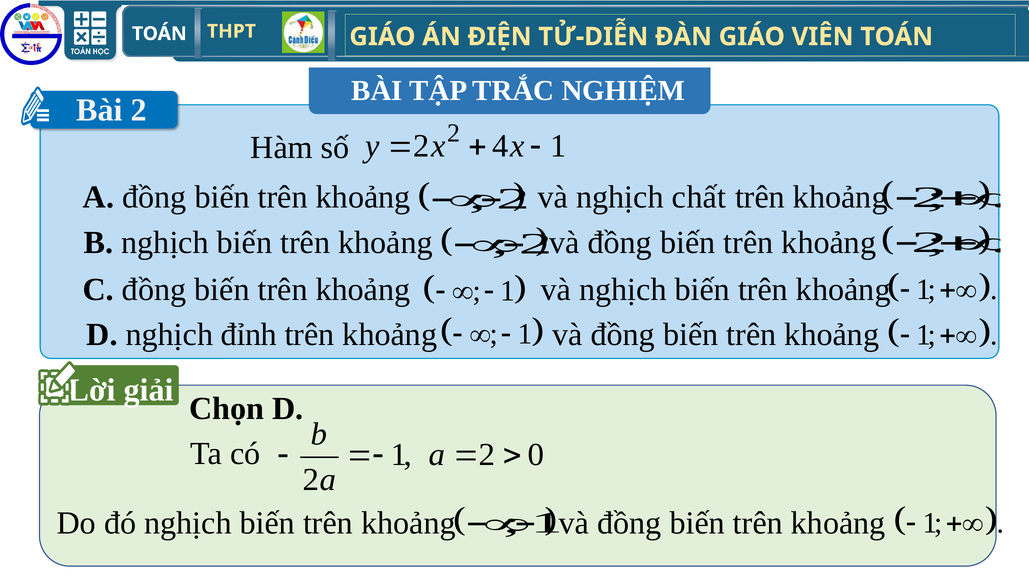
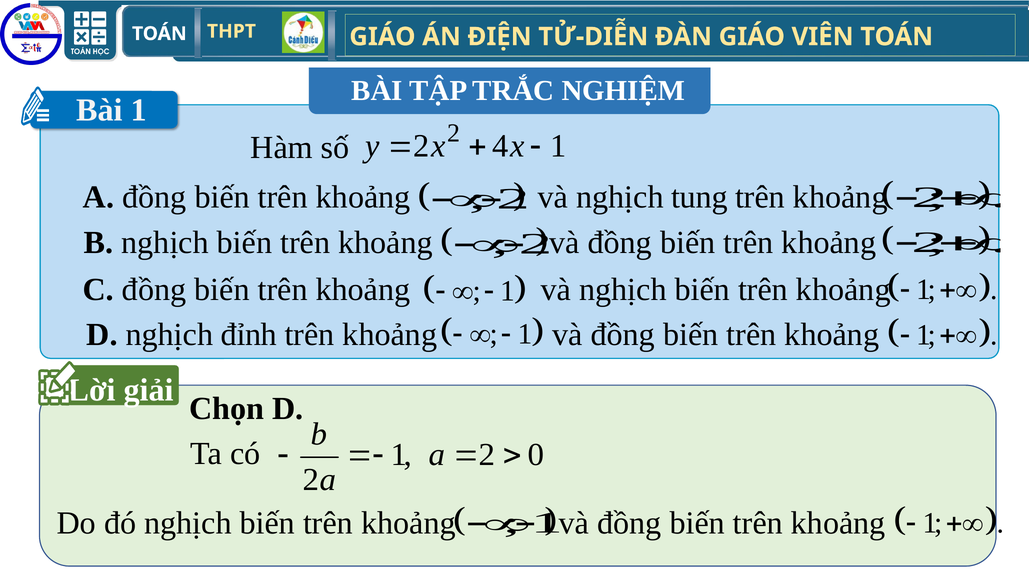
Bài 2: 2 -> 1
chất: chất -> tung
